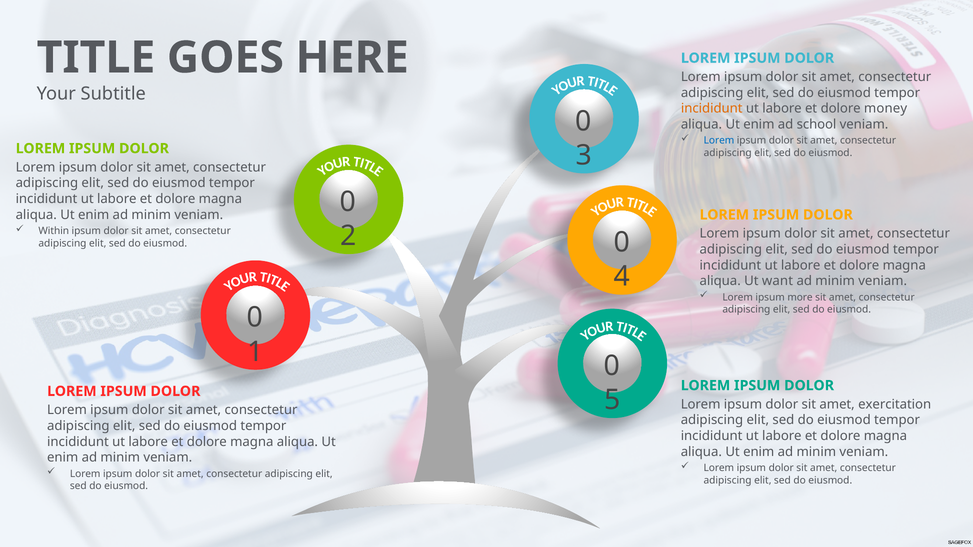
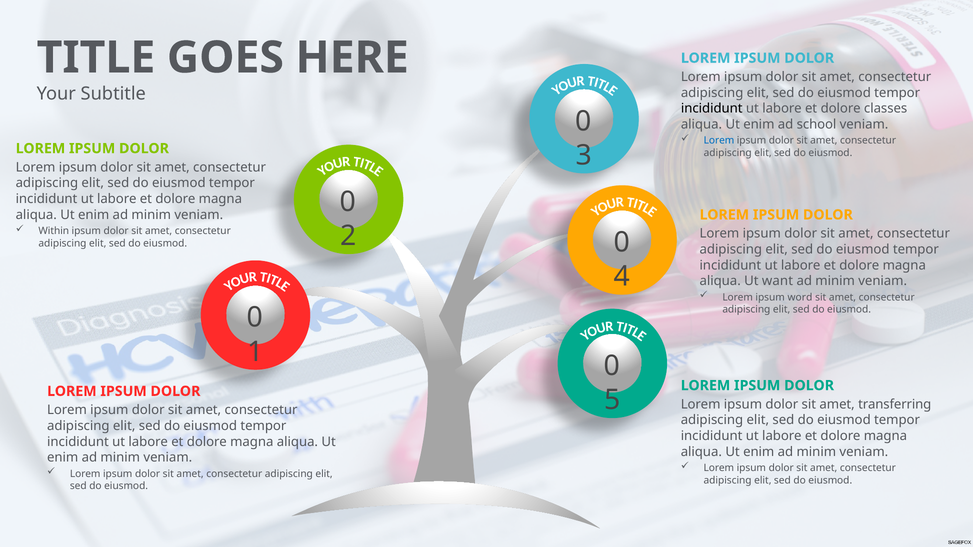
incididunt at (712, 109) colour: orange -> black
money: money -> classes
more: more -> word
exercitation: exercitation -> transferring
